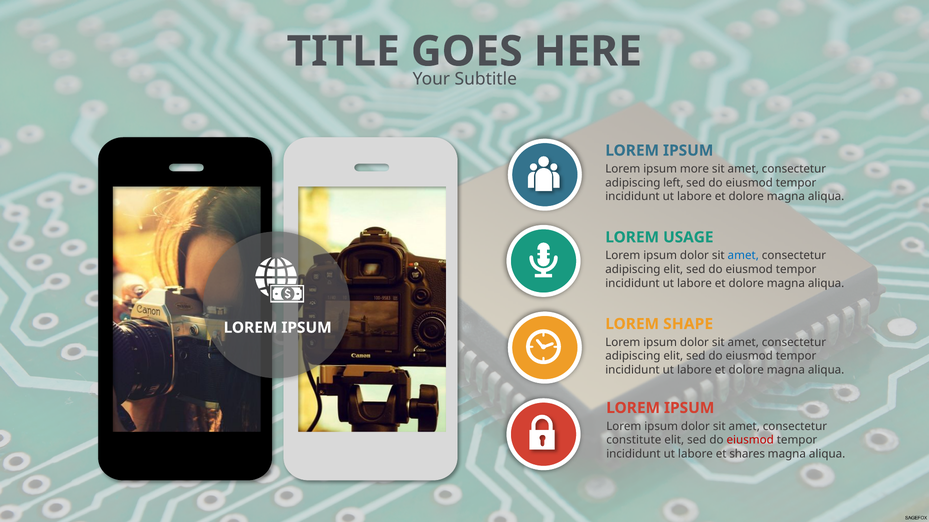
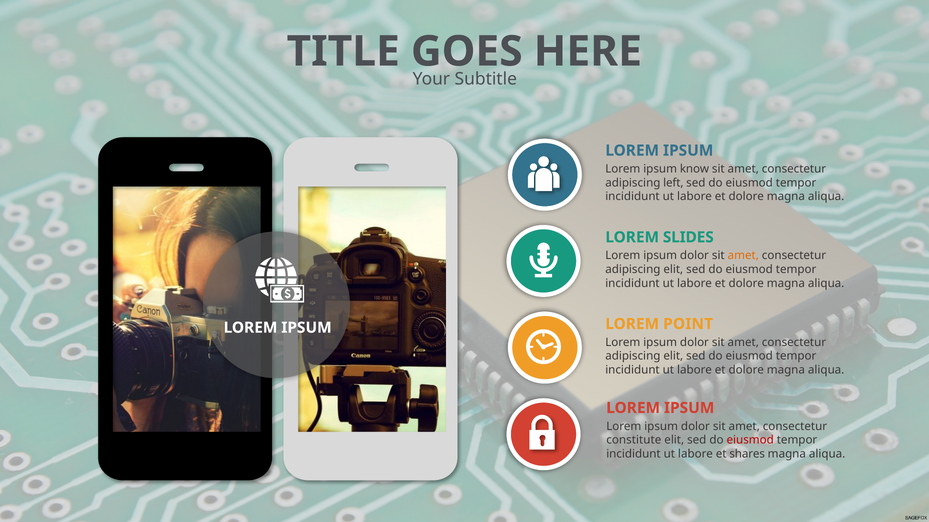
more: more -> know
USAGE: USAGE -> SLIDES
amet at (743, 256) colour: blue -> orange
SHAPE: SHAPE -> POINT
